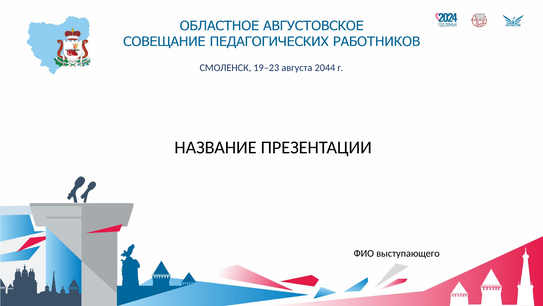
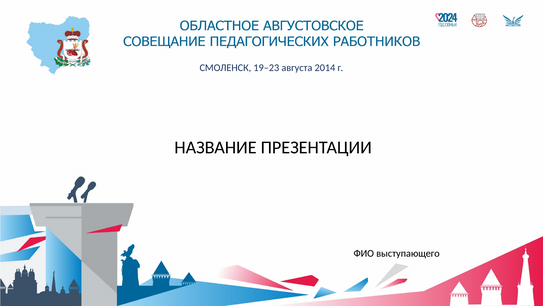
2044: 2044 -> 2014
